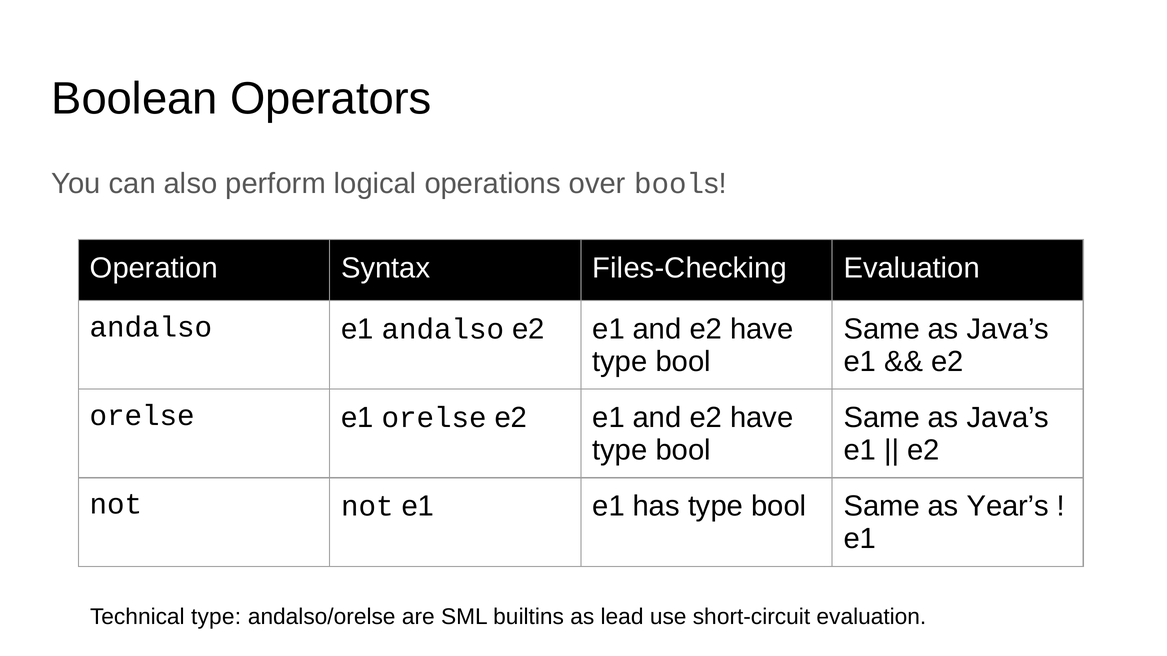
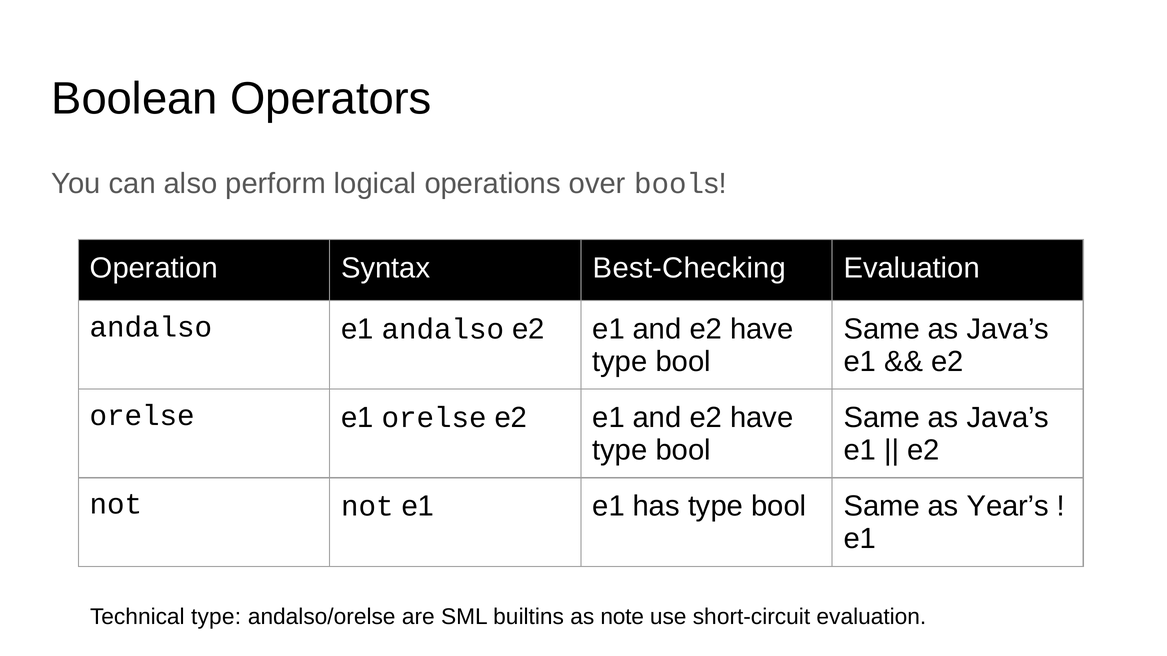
Files-Checking: Files-Checking -> Best-Checking
lead: lead -> note
